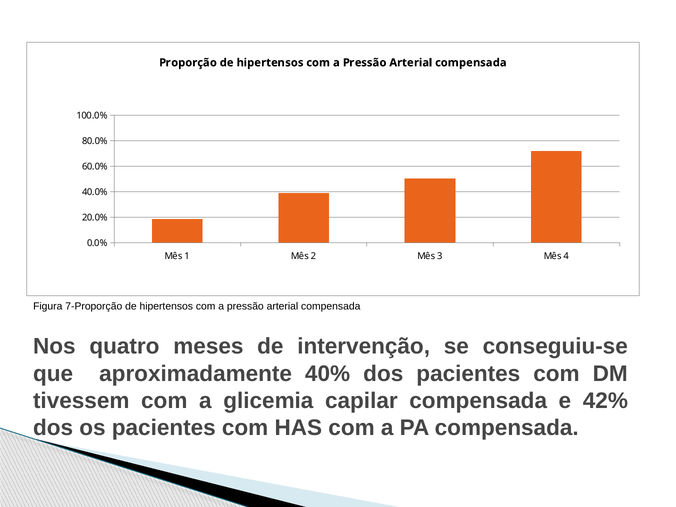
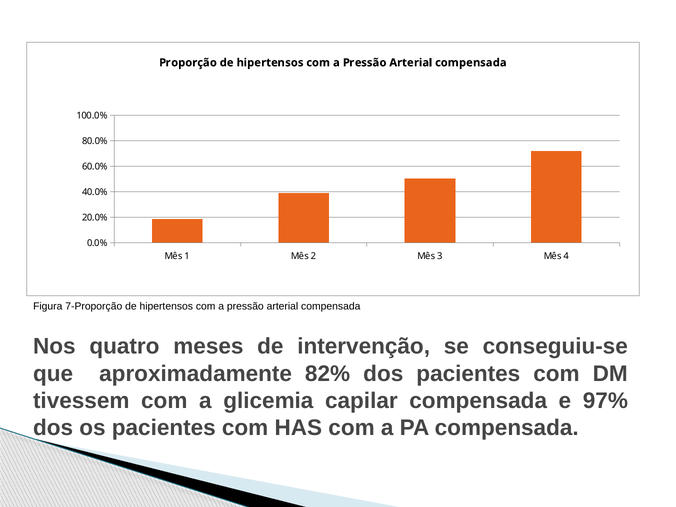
40%: 40% -> 82%
42%: 42% -> 97%
